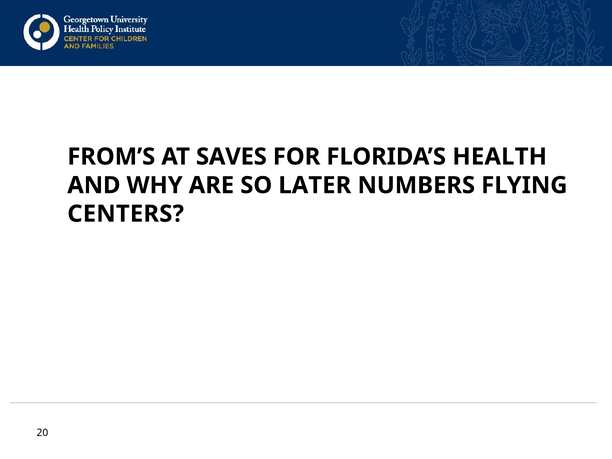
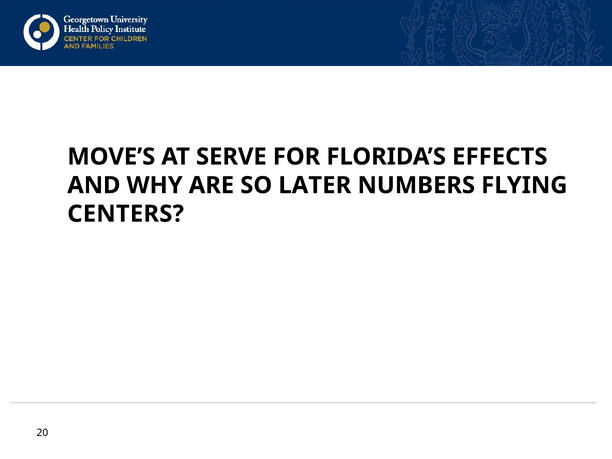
FROM’S: FROM’S -> MOVE’S
SAVES: SAVES -> SERVE
HEALTH: HEALTH -> EFFECTS
